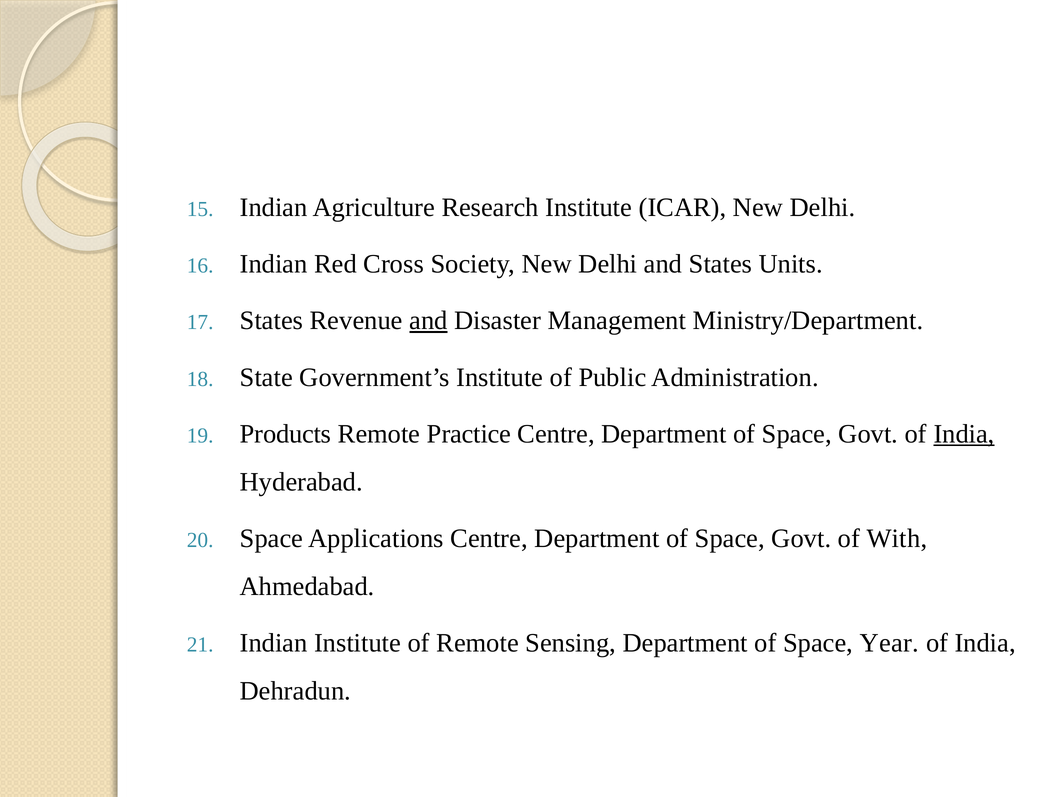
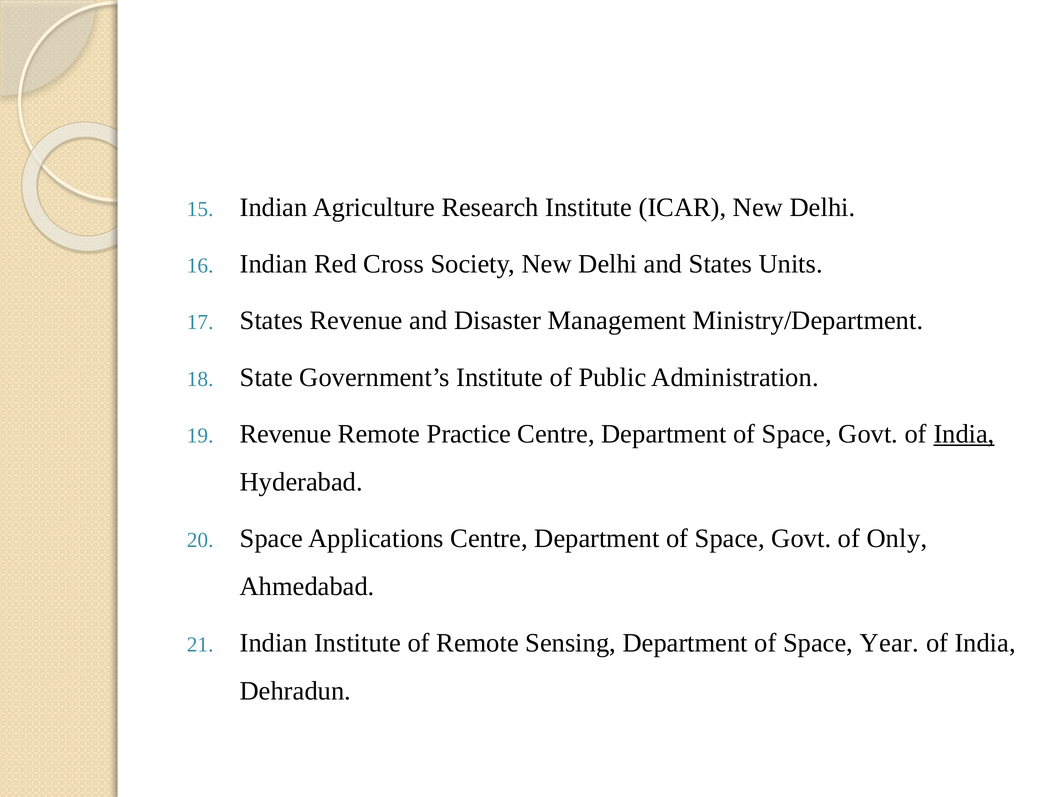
and at (428, 320) underline: present -> none
Products at (286, 434): Products -> Revenue
With: With -> Only
